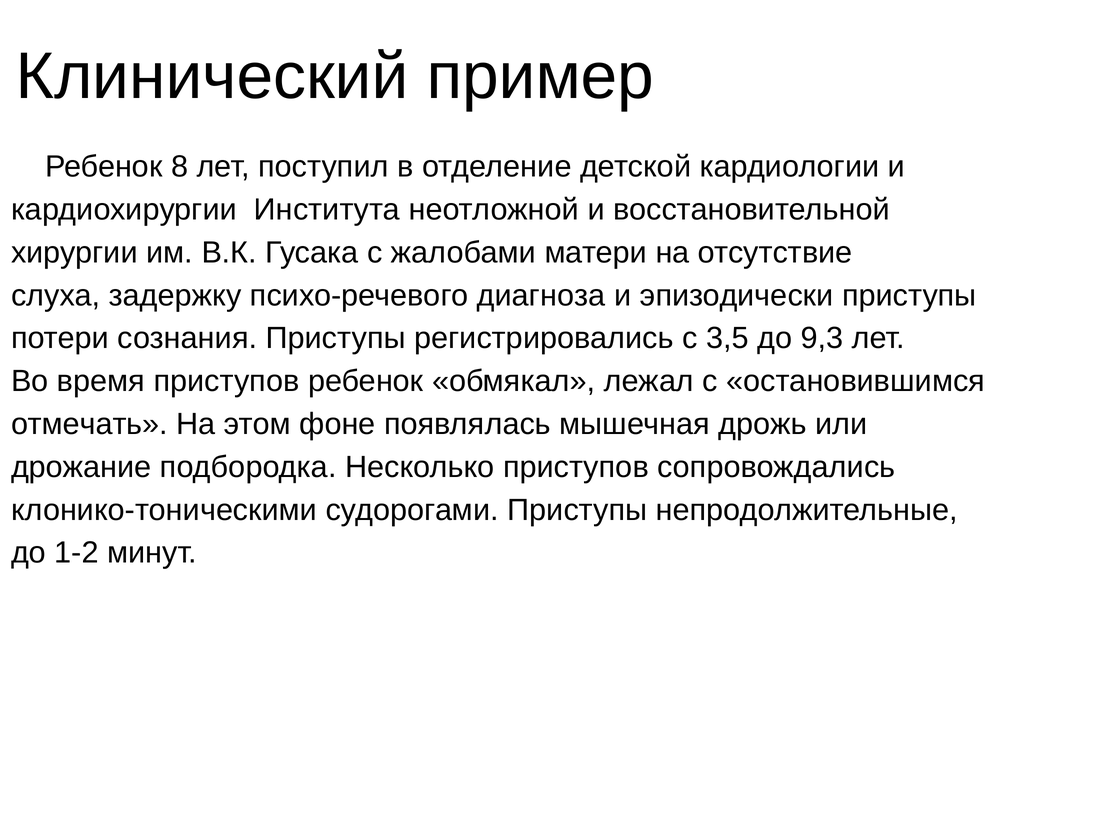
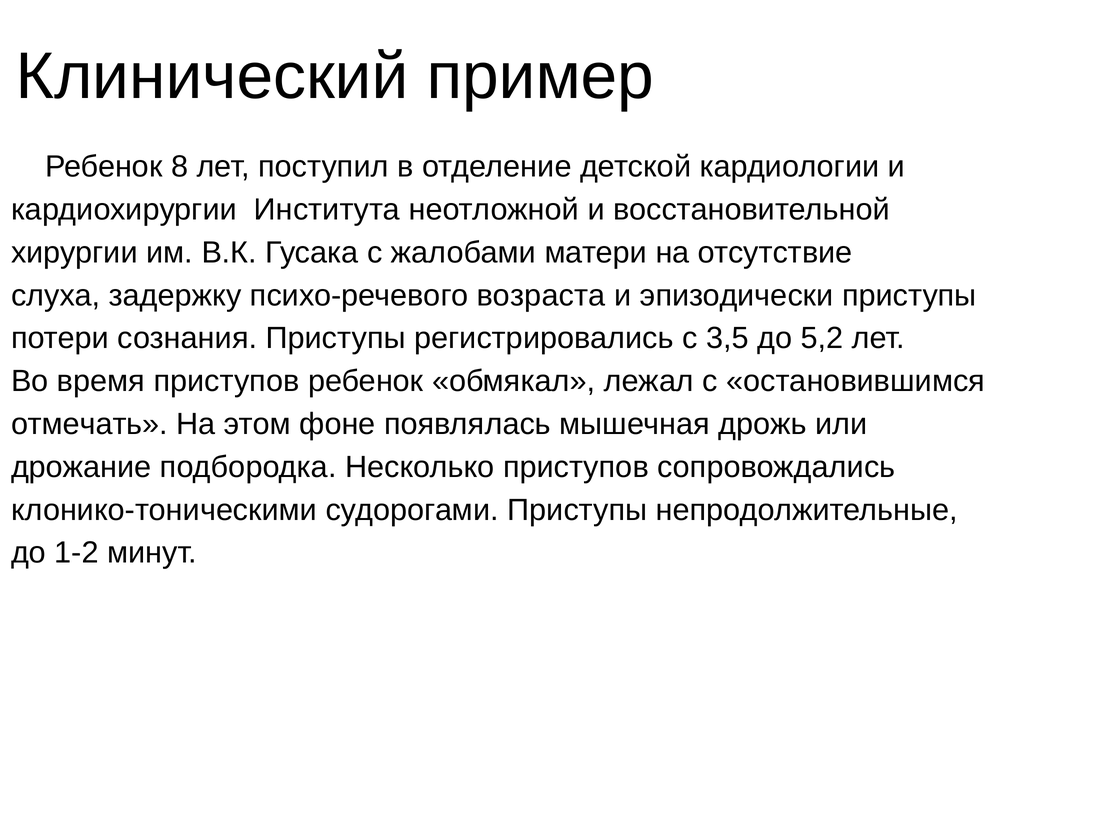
диагноза: диагноза -> возраста
9,3: 9,3 -> 5,2
